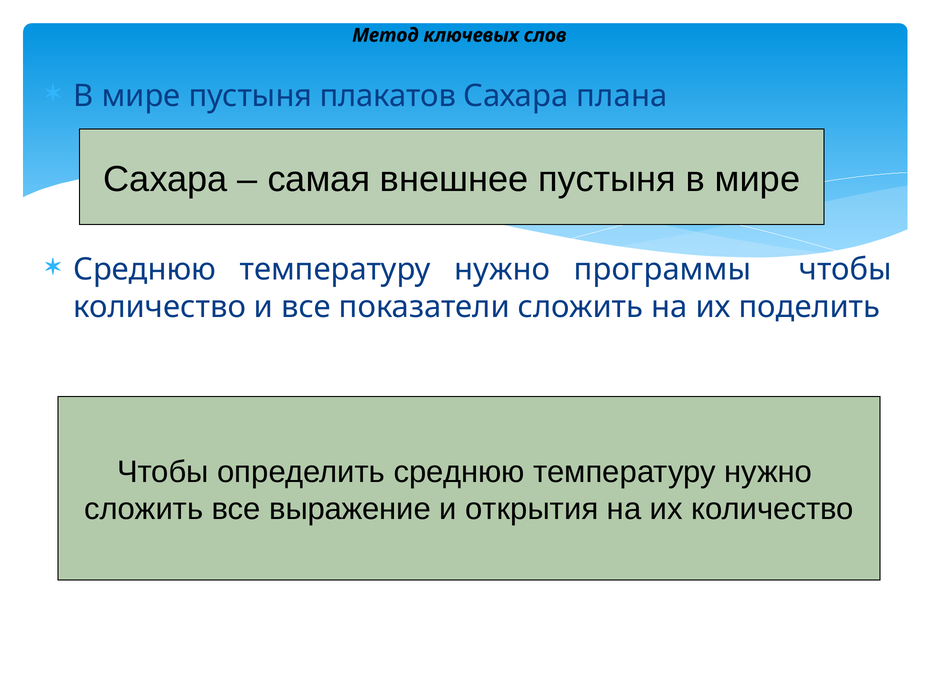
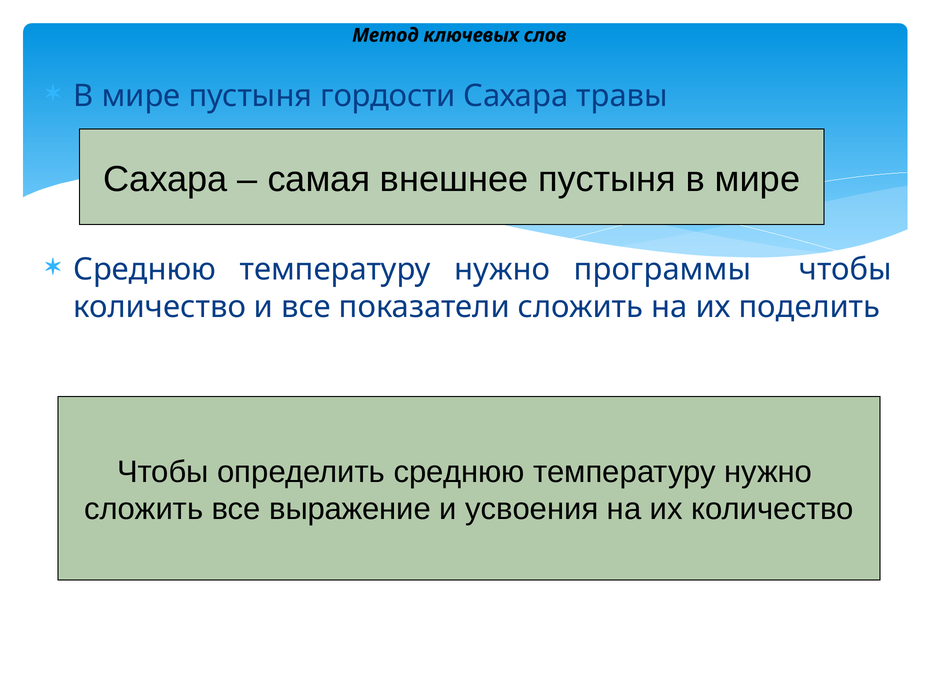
плакатов: плакатов -> гордости
плана: плана -> травы
открытия: открытия -> усвоения
